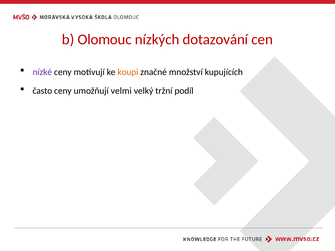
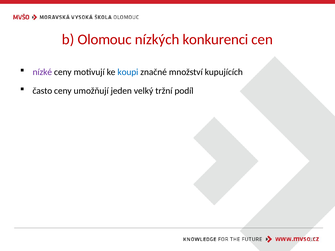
dotazování: dotazování -> konkurenci
koupi colour: orange -> blue
velmi: velmi -> jeden
